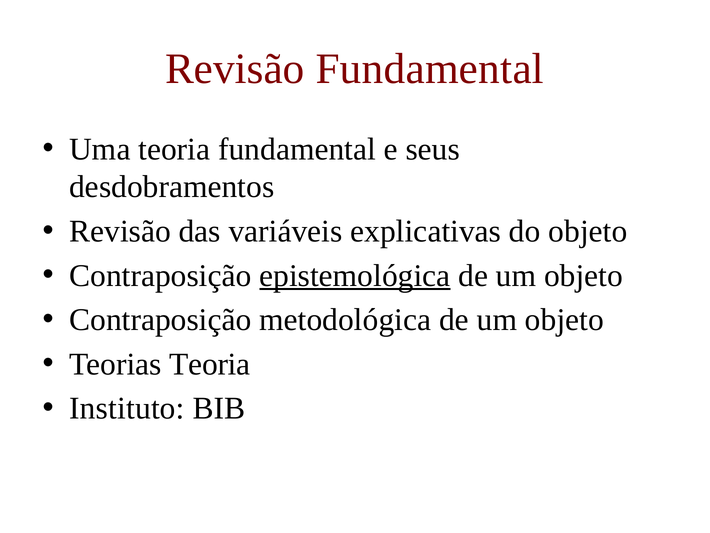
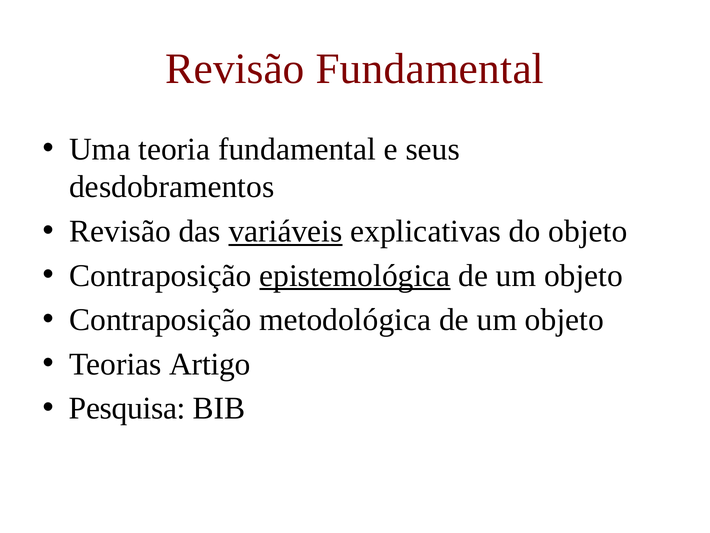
variáveis underline: none -> present
Teorias Teoria: Teoria -> Artigo
Instituto: Instituto -> Pesquisa
